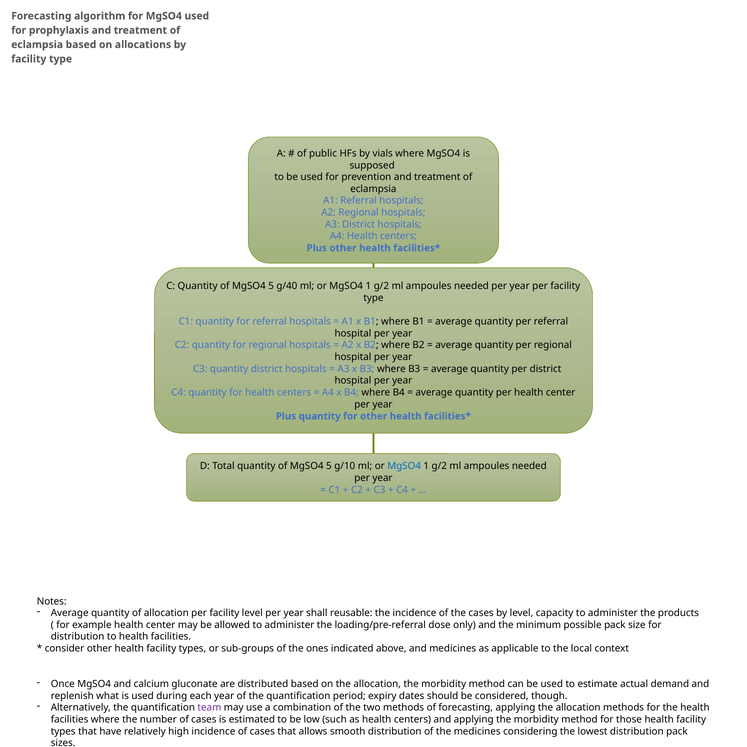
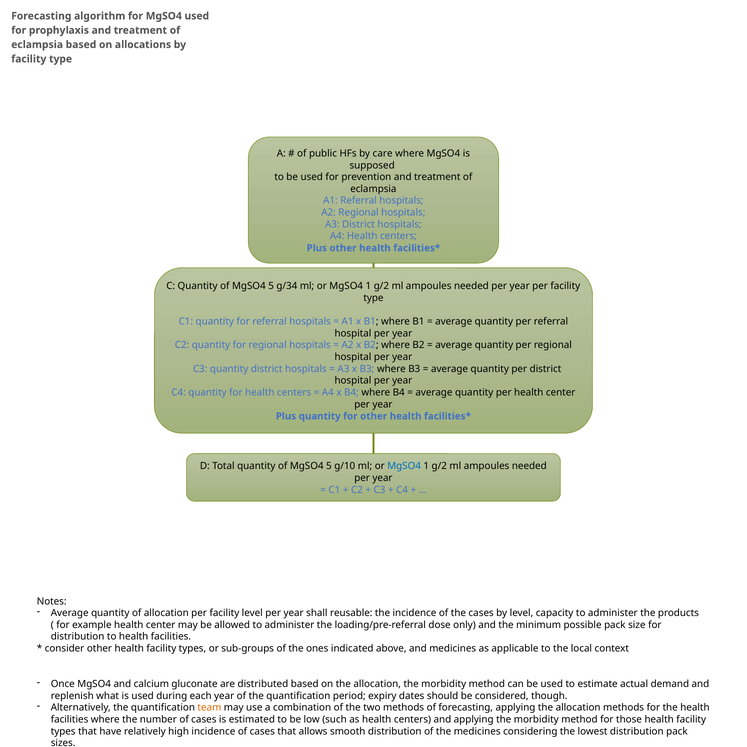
vials: vials -> care
g/40: g/40 -> g/34
team colour: purple -> orange
